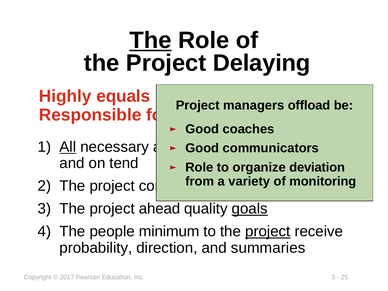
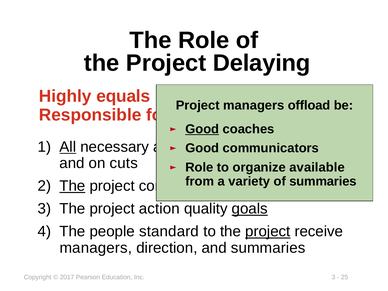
The at (150, 40) underline: present -> none
Good at (202, 129) underline: none -> present
tend: tend -> cuts
deviation: deviation -> available
monitoring at (323, 181): monitoring -> summaries
The at (72, 186) underline: none -> present
ahead: ahead -> action
minimum: minimum -> standard
probability at (96, 248): probability -> managers
